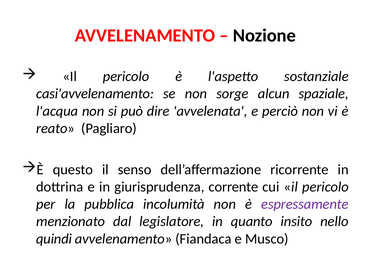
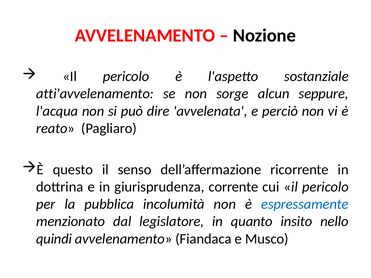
casi'avvelenamento: casi'avvelenamento -> atti'avvelenamento
spaziale: spaziale -> seppure
espressamente colour: purple -> blue
